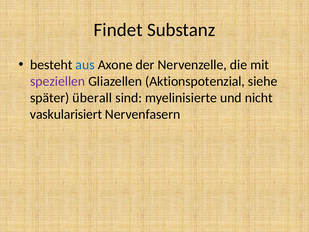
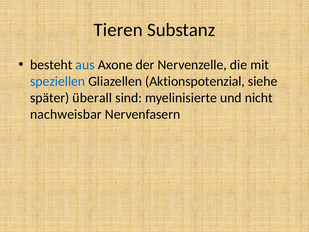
Findet: Findet -> Tieren
speziellen colour: purple -> blue
vaskularisiert: vaskularisiert -> nachweisbar
